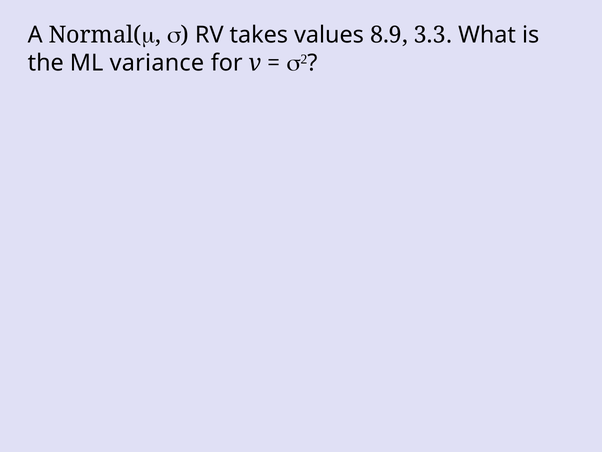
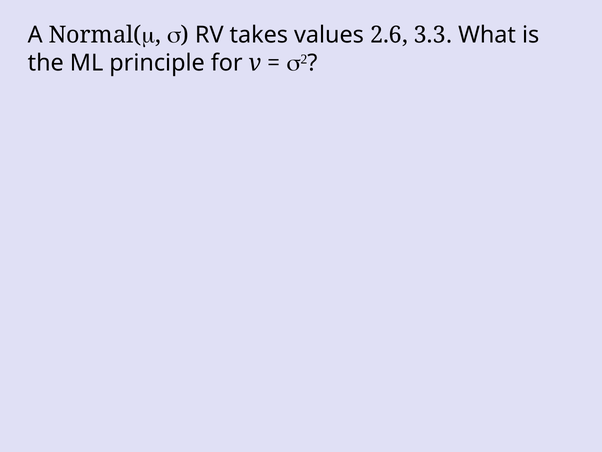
8.9: 8.9 -> 2.6
variance: variance -> principle
